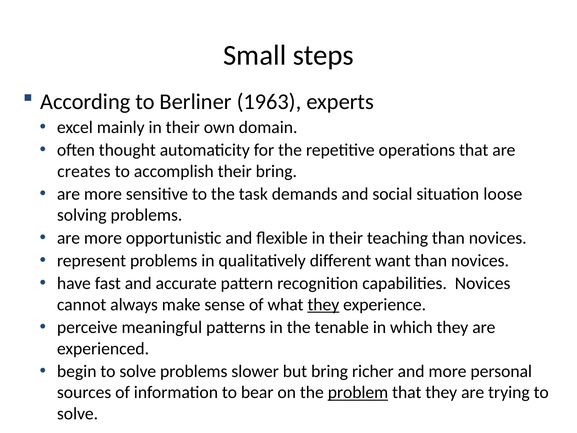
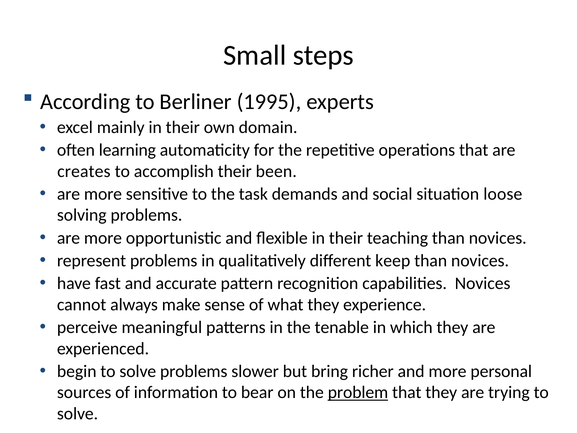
1963: 1963 -> 1995
thought: thought -> learning
their bring: bring -> been
want: want -> keep
they at (323, 304) underline: present -> none
